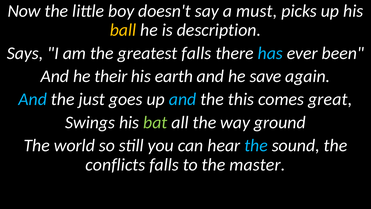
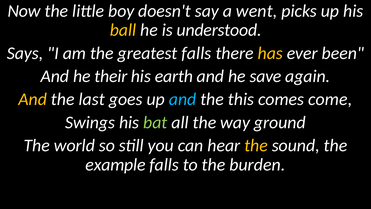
must: must -> went
description: description -> understood
has colour: light blue -> yellow
And at (33, 99) colour: light blue -> yellow
just: just -> last
great: great -> come
the at (256, 145) colour: light blue -> yellow
conflicts: conflicts -> example
master: master -> burden
